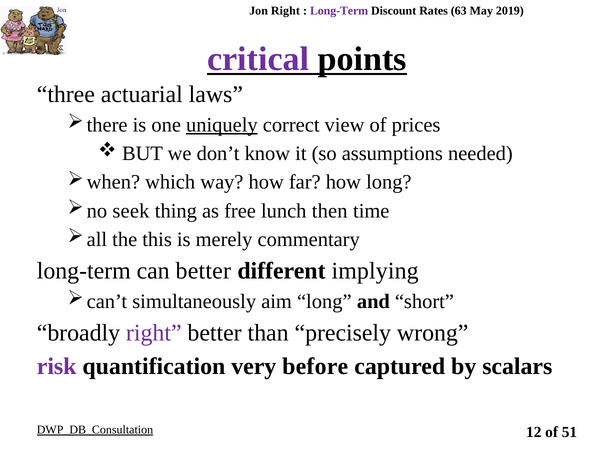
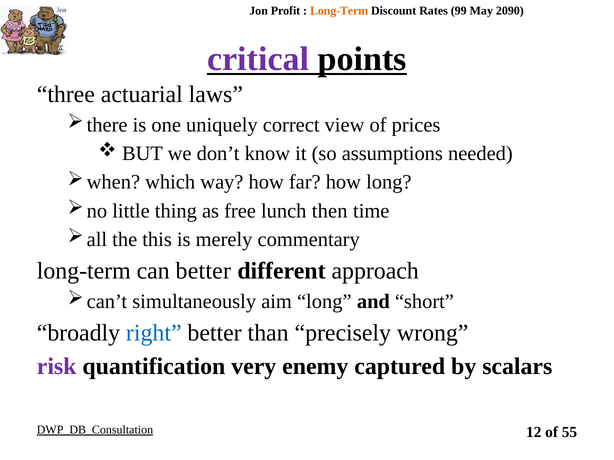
Jon Right: Right -> Profit
Long-Term at (339, 11) colour: purple -> orange
63: 63 -> 99
2019: 2019 -> 2090
uniquely underline: present -> none
seek: seek -> little
implying: implying -> approach
right at (154, 333) colour: purple -> blue
before: before -> enemy
51: 51 -> 55
